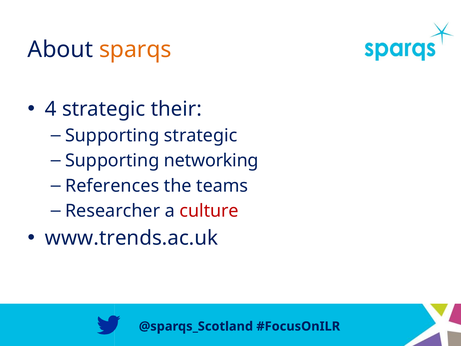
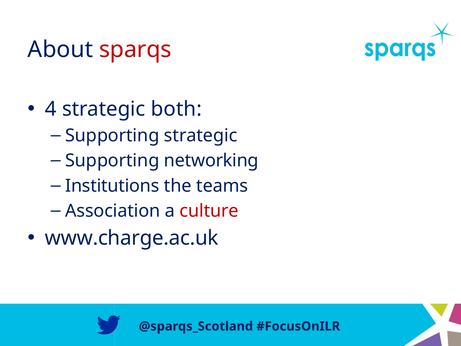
sparqs colour: orange -> red
their: their -> both
References: References -> Institutions
Researcher: Researcher -> Association
www.trends.ac.uk: www.trends.ac.uk -> www.charge.ac.uk
